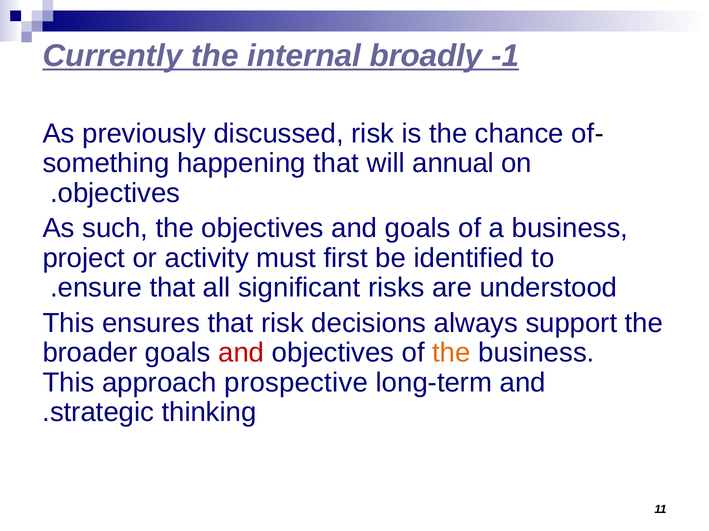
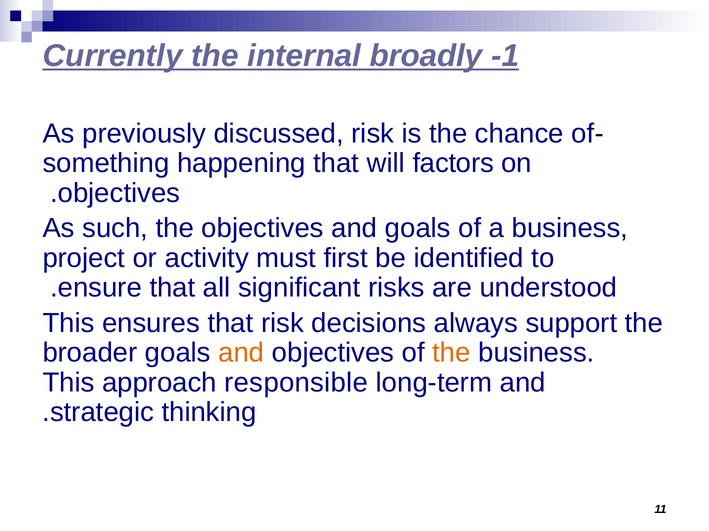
annual: annual -> factors
and at (241, 353) colour: red -> orange
prospective: prospective -> responsible
